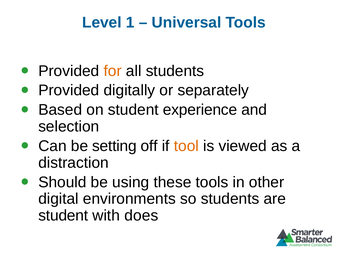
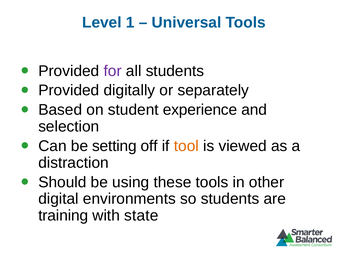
for colour: orange -> purple
student at (63, 216): student -> training
does: does -> state
